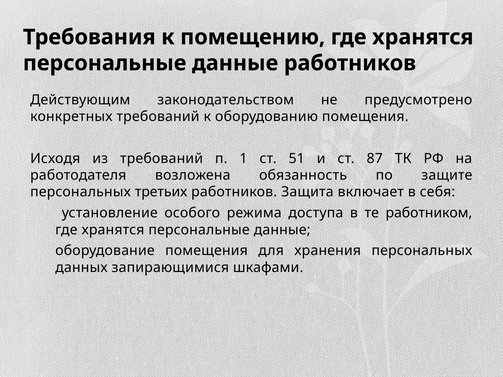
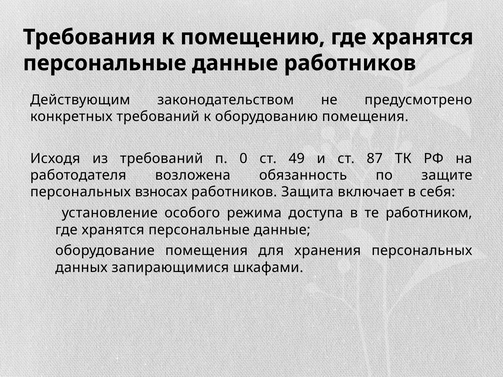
п 1: 1 -> 0
51: 51 -> 49
третьих: третьих -> взносах
